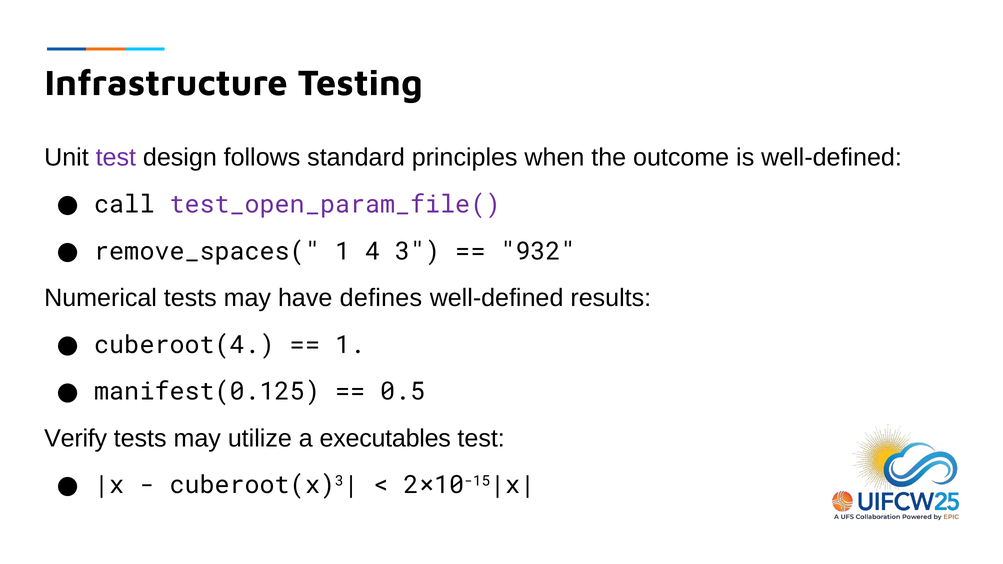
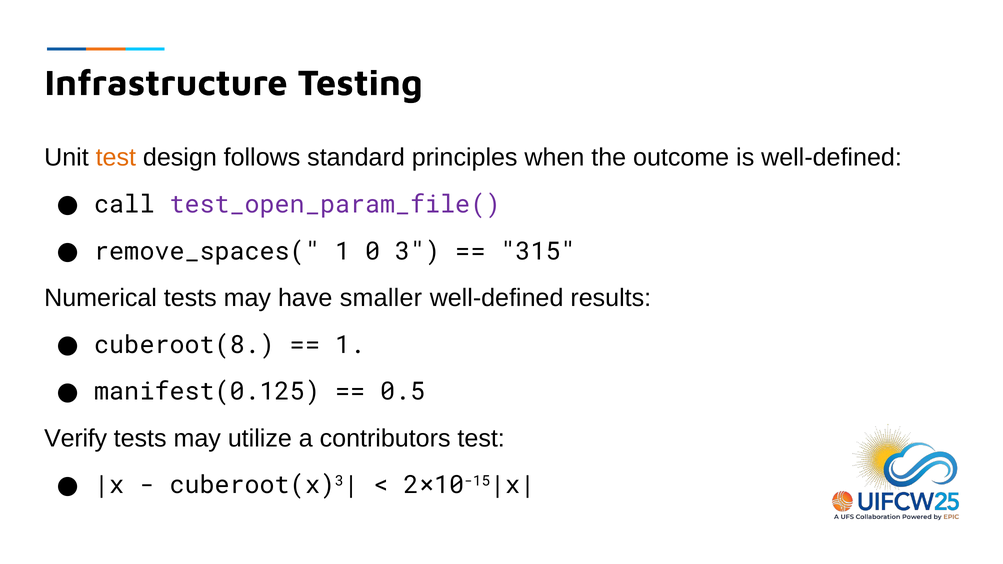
test at (116, 158) colour: purple -> orange
4: 4 -> 0
932: 932 -> 315
defines: defines -> smaller
cuberoot(4: cuberoot(4 -> cuberoot(8
executables: executables -> contributors
